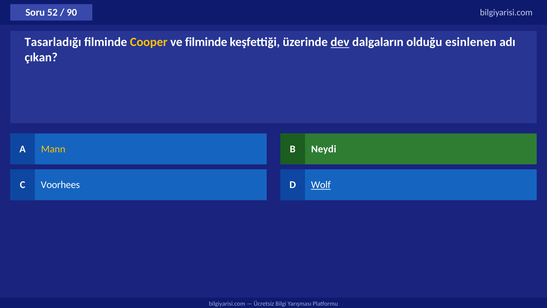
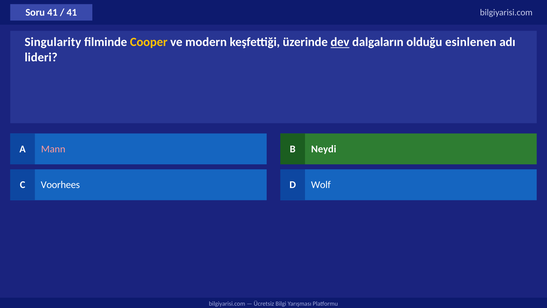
Soru 52: 52 -> 41
90 at (72, 13): 90 -> 41
Tasarladığı: Tasarladığı -> Singularity
ve filminde: filminde -> modern
çıkan: çıkan -> lideri
Mann colour: yellow -> pink
Wolf underline: present -> none
